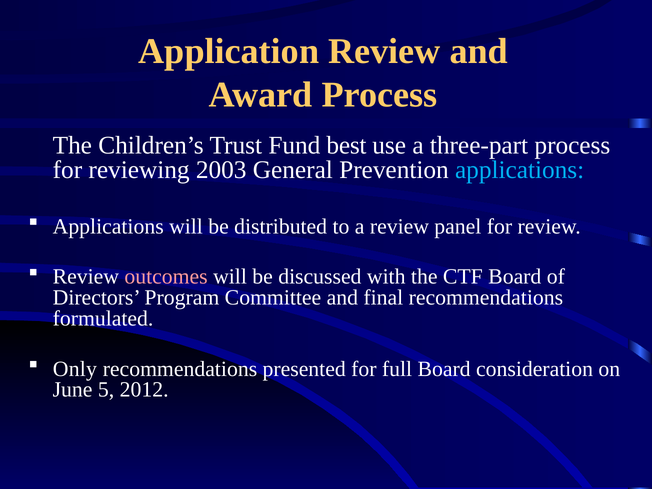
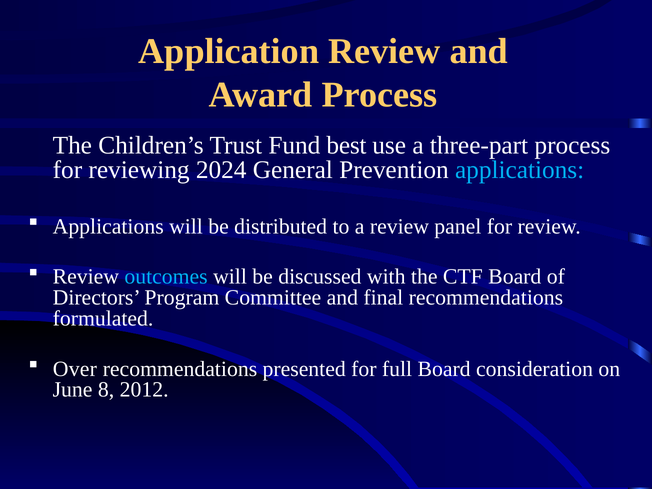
2003: 2003 -> 2024
outcomes colour: pink -> light blue
Only: Only -> Over
5: 5 -> 8
